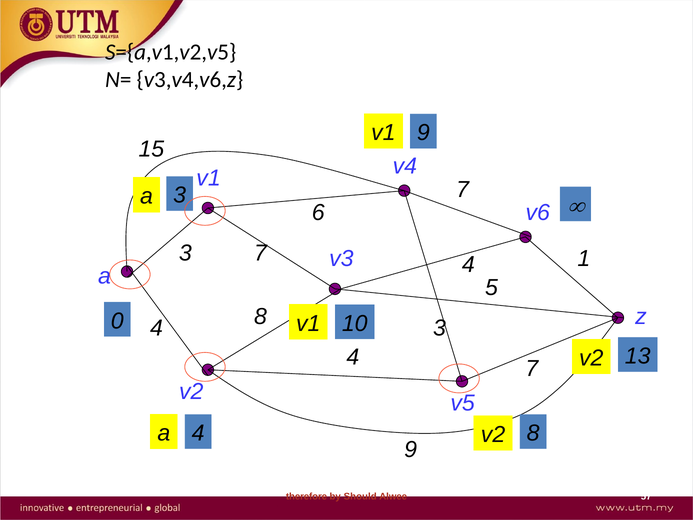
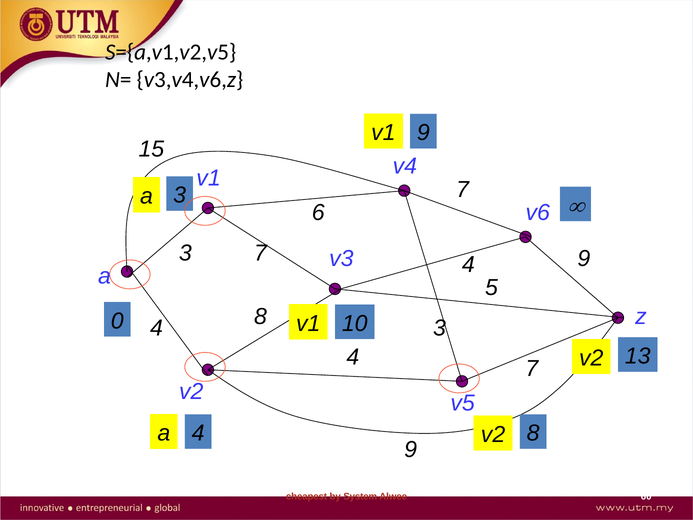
4 1: 1 -> 9
therefore: therefore -> cheapest
Should: Should -> System
57: 57 -> 60
